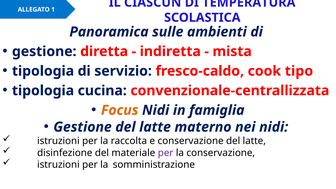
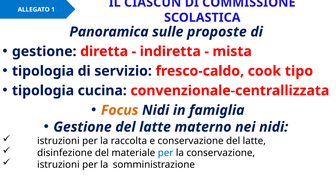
TEMPERATURA: TEMPERATURA -> COMMISSIONE
ambienti: ambienti -> proposte
per at (166, 153) colour: purple -> blue
